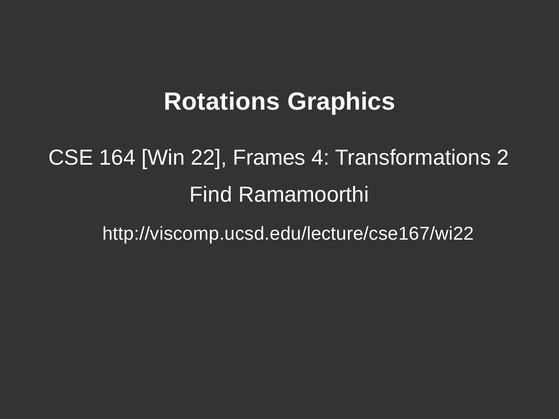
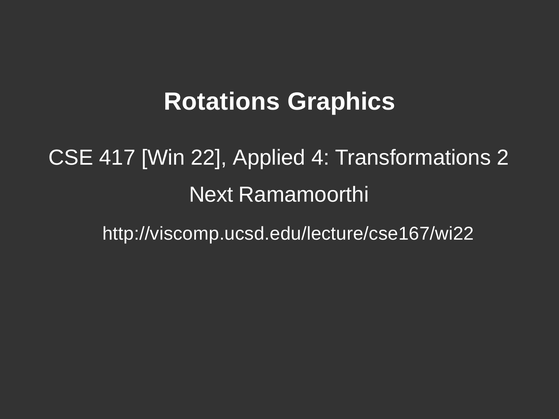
164: 164 -> 417
Frames: Frames -> Applied
Find: Find -> Next
